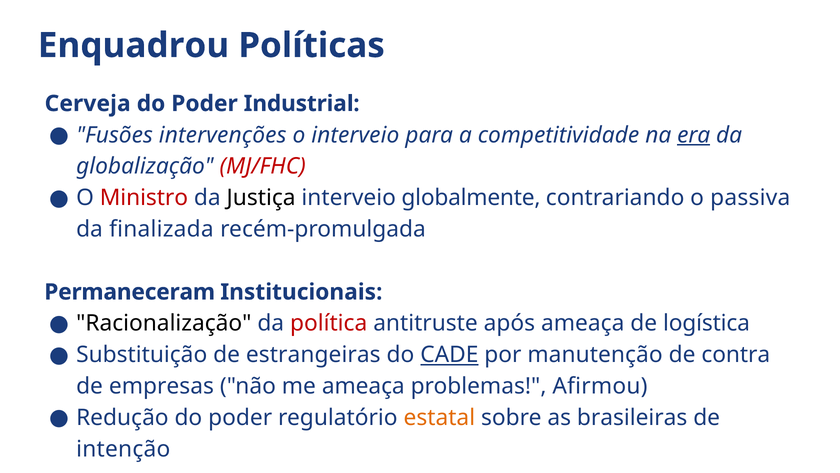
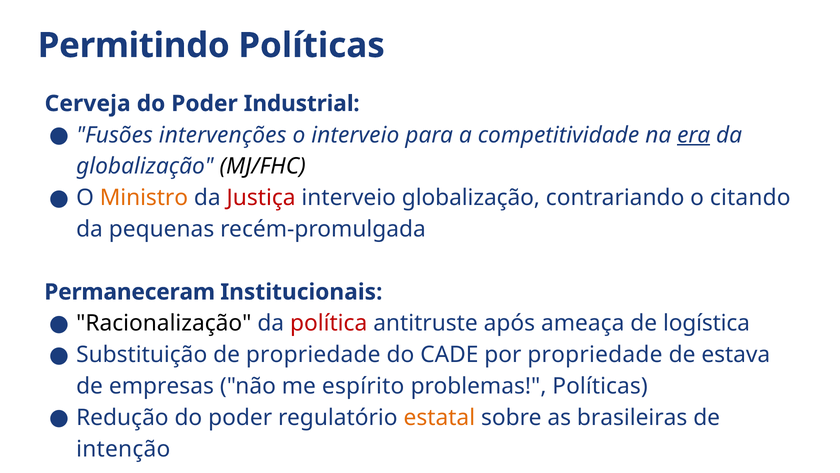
Enquadrou: Enquadrou -> Permitindo
MJ/FHC colour: red -> black
Ministro colour: red -> orange
Justiça colour: black -> red
interveio globalmente: globalmente -> globalização
passiva: passiva -> citando
finalizada: finalizada -> pequenas
de estrangeiras: estrangeiras -> propriedade
CADE underline: present -> none
por manutenção: manutenção -> propriedade
contra: contra -> estava
me ameaça: ameaça -> espírito
problemas Afirmou: Afirmou -> Políticas
